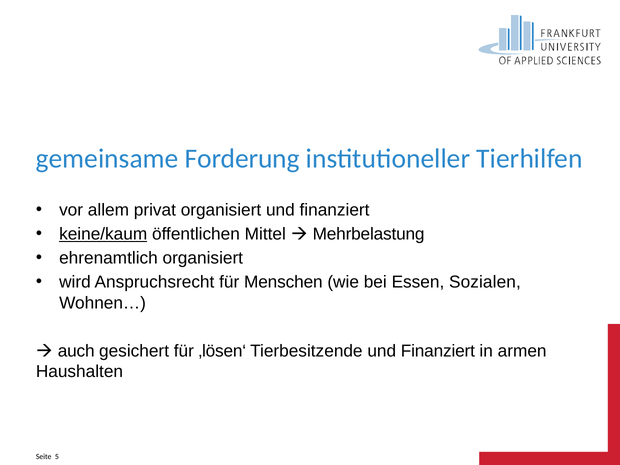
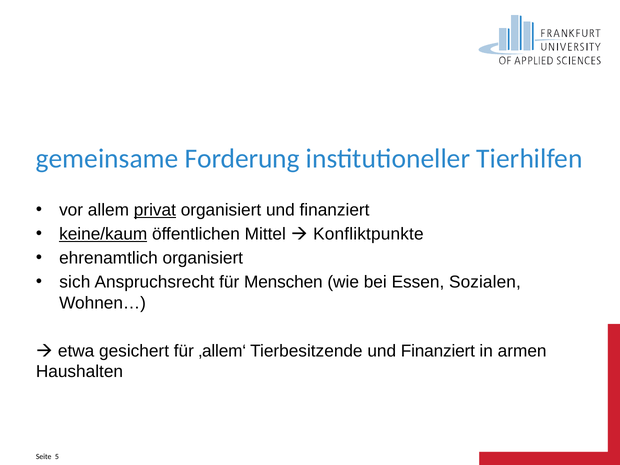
privat underline: none -> present
Mehrbelastung: Mehrbelastung -> Konfliktpunkte
wird: wird -> sich
auch: auch -> etwa
‚lösen‘: ‚lösen‘ -> ‚allem‘
